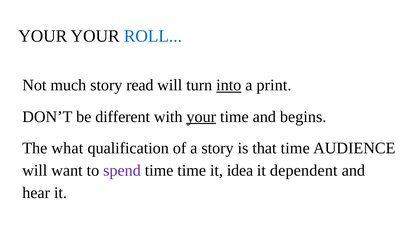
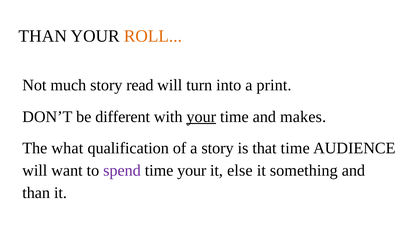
YOUR at (43, 36): YOUR -> THAN
ROLL colour: blue -> orange
into underline: present -> none
begins: begins -> makes
time time: time -> your
idea: idea -> else
dependent: dependent -> something
hear at (36, 192): hear -> than
